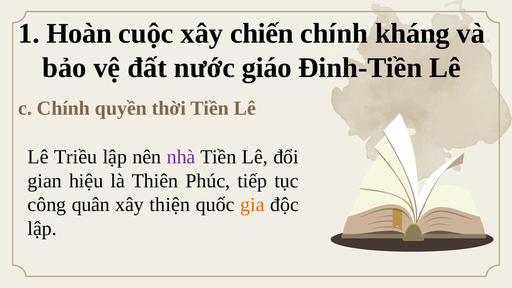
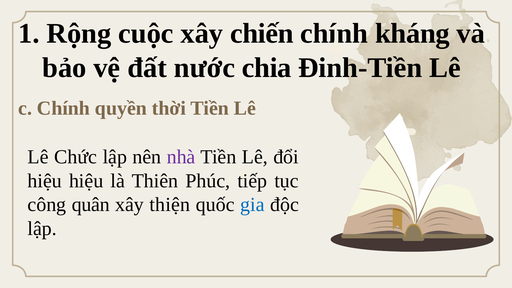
Hoàn: Hoàn -> Rộng
giáo: giáo -> chia
Triều: Triều -> Chức
gian at (45, 181): gian -> hiệu
gia colour: orange -> blue
